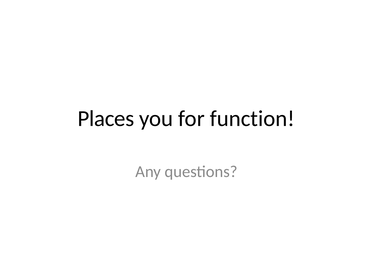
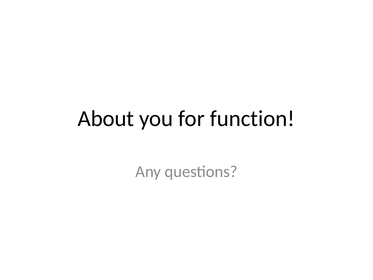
Places: Places -> About
